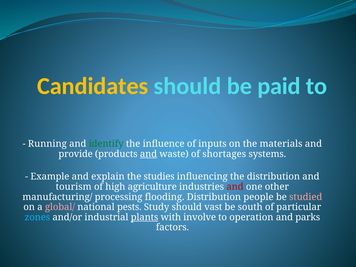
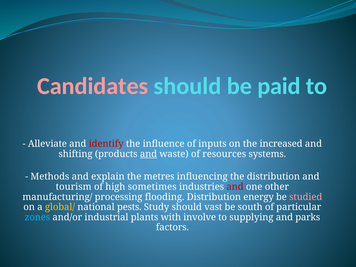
Candidates colour: yellow -> pink
Running: Running -> Alleviate
identify colour: green -> red
materials: materials -> increased
provide: provide -> shifting
shortages: shortages -> resources
Example: Example -> Methods
studies: studies -> metres
agriculture: agriculture -> sometimes
people: people -> energy
global/ colour: pink -> yellow
plants underline: present -> none
operation: operation -> supplying
